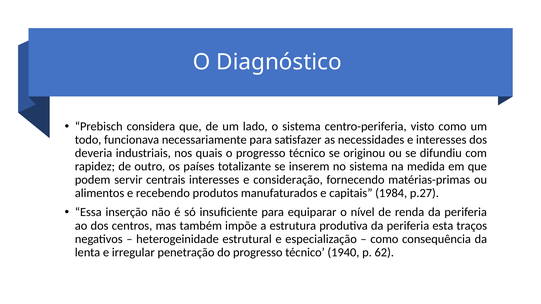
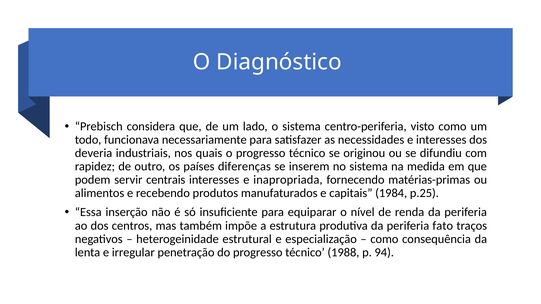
totalizante: totalizante -> diferenças
consideração: consideração -> inapropriada
p.27: p.27 -> p.25
esta: esta -> fato
1940: 1940 -> 1988
62: 62 -> 94
